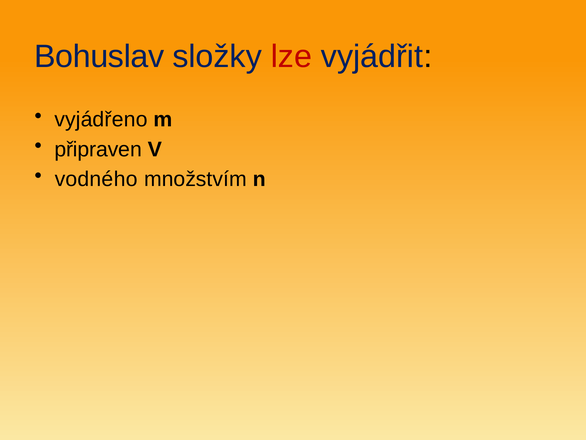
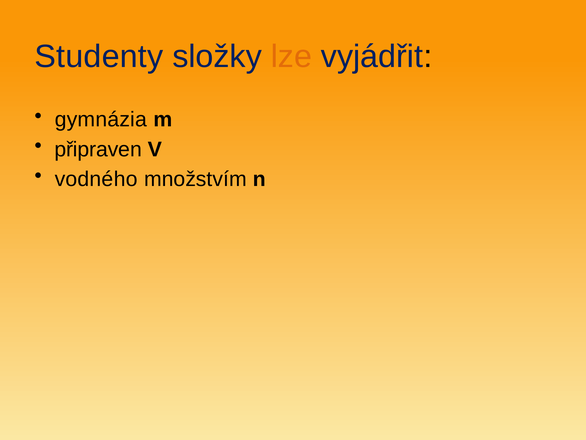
Bohuslav: Bohuslav -> Studenty
lze colour: red -> orange
vyjádřeno: vyjádřeno -> gymnázia
